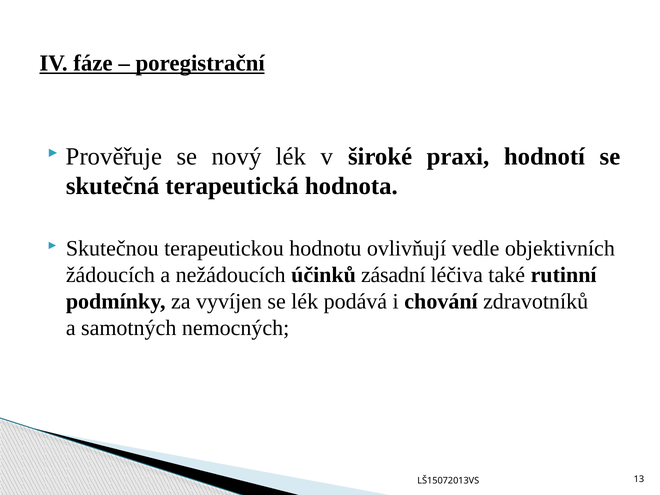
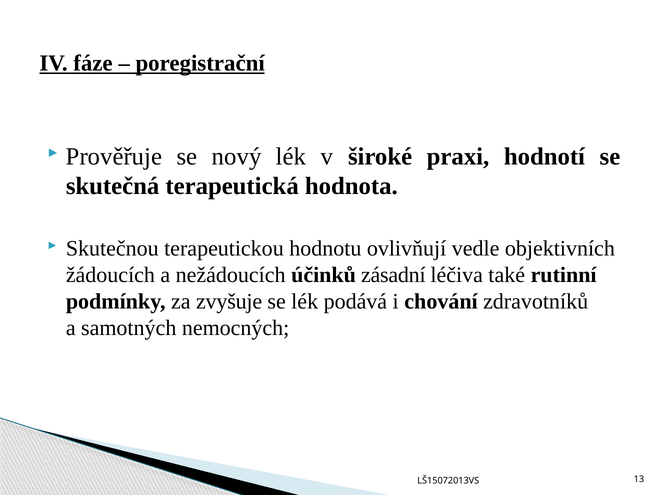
vyvíjen: vyvíjen -> zvyšuje
